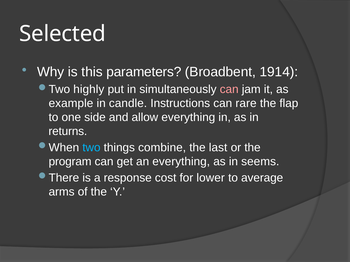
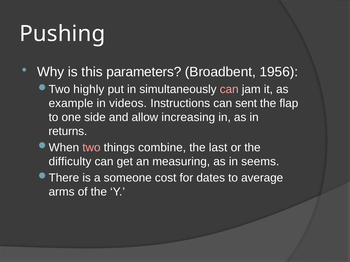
Selected: Selected -> Pushing
1914: 1914 -> 1956
candle: candle -> videos
rare: rare -> sent
allow everything: everything -> increasing
two colour: light blue -> pink
program: program -> difficulty
an everything: everything -> measuring
response: response -> someone
lower: lower -> dates
